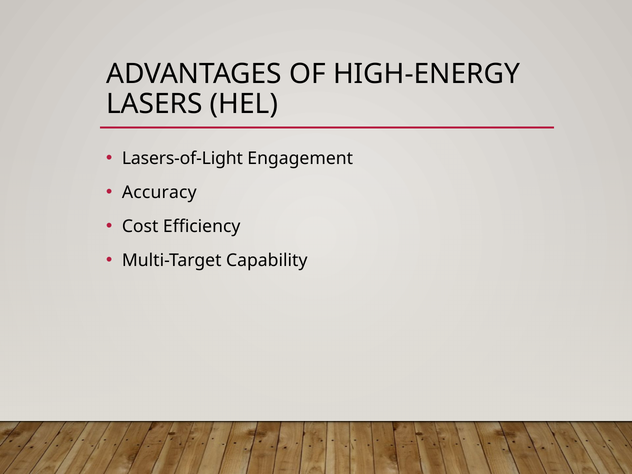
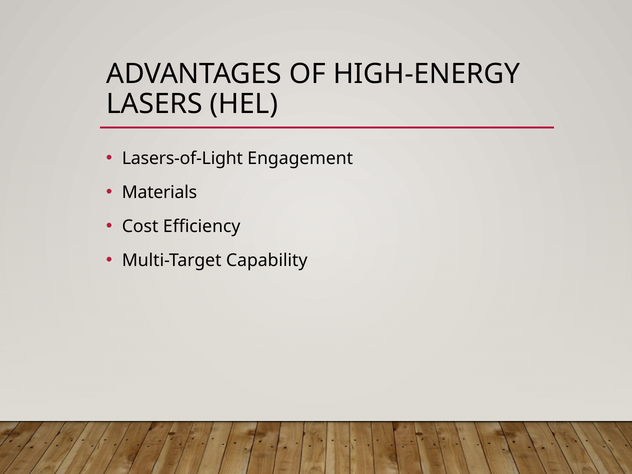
Accuracy: Accuracy -> Materials
